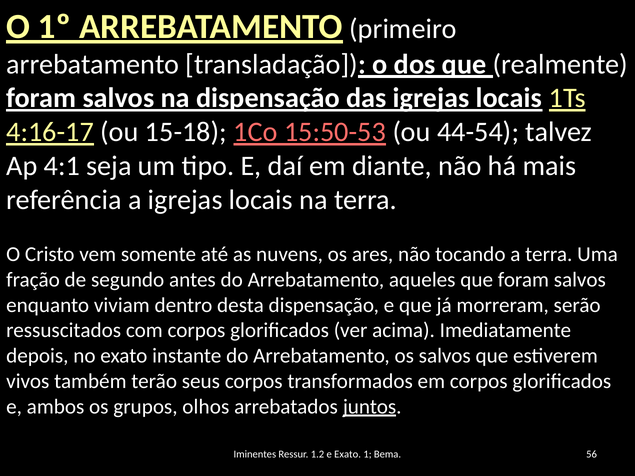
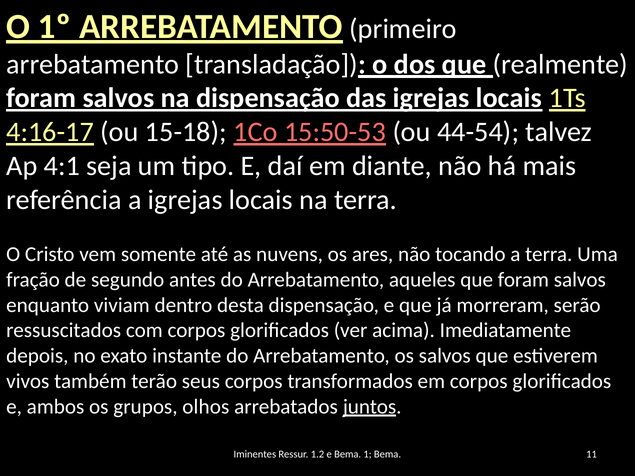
e Exato: Exato -> Bema
56: 56 -> 11
